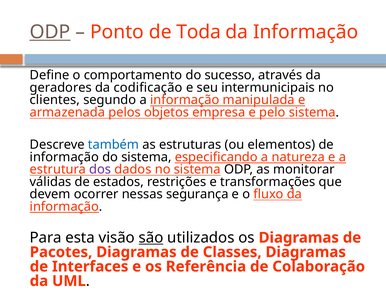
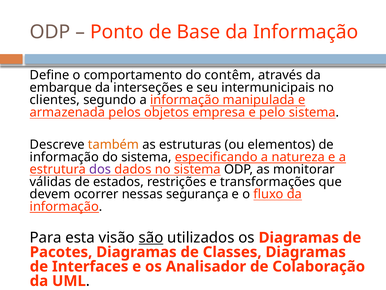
ODP at (50, 32) underline: present -> none
Toda: Toda -> Base
sucesso: sucesso -> contêm
geradores: geradores -> embarque
codificação: codificação -> interseções
também colour: blue -> orange
Referência: Referência -> Analisador
